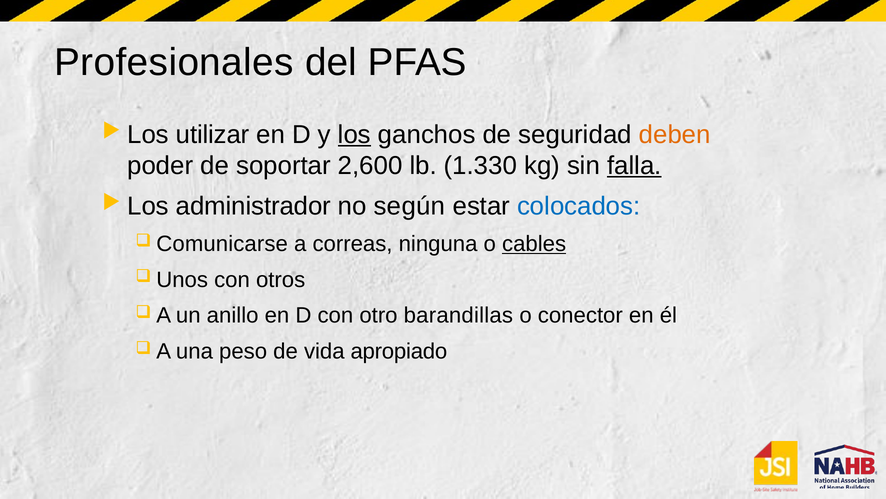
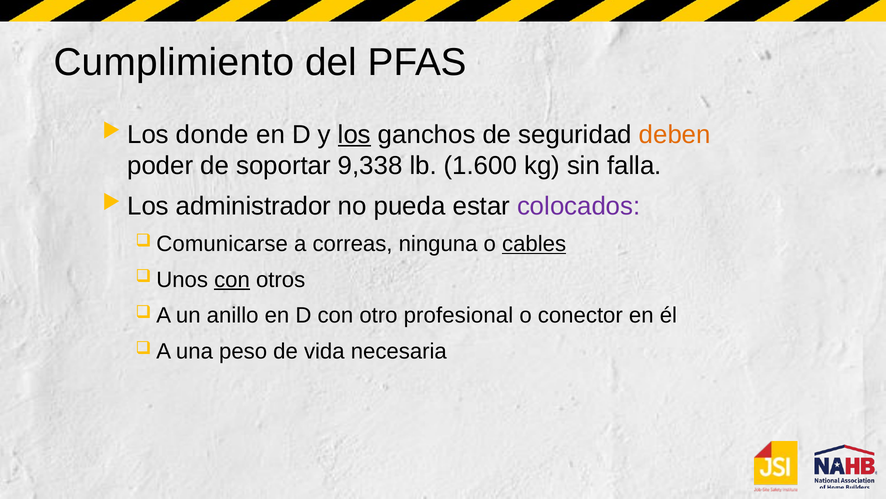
Profesionales: Profesionales -> Cumplimiento
utilizar: utilizar -> donde
2,600: 2,600 -> 9,338
1.330: 1.330 -> 1.600
falla underline: present -> none
según: según -> pueda
colocados colour: blue -> purple
con at (232, 279) underline: none -> present
barandillas: barandillas -> profesional
apropiado: apropiado -> necesaria
